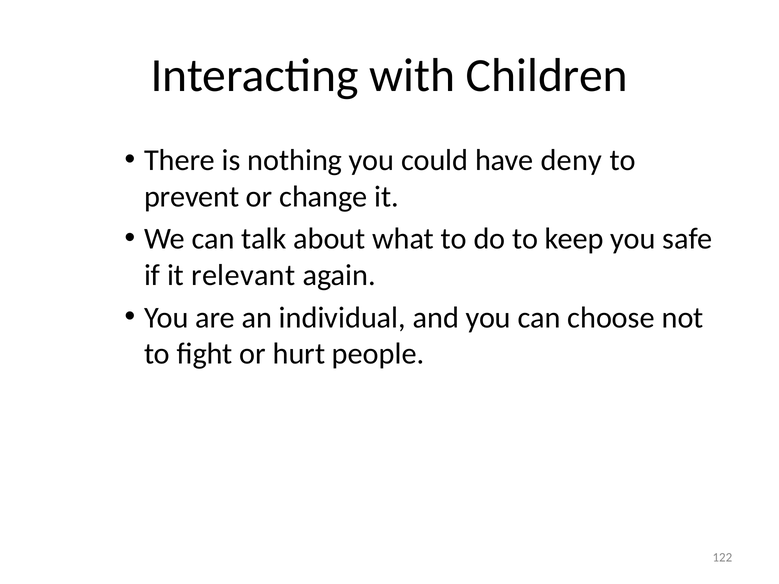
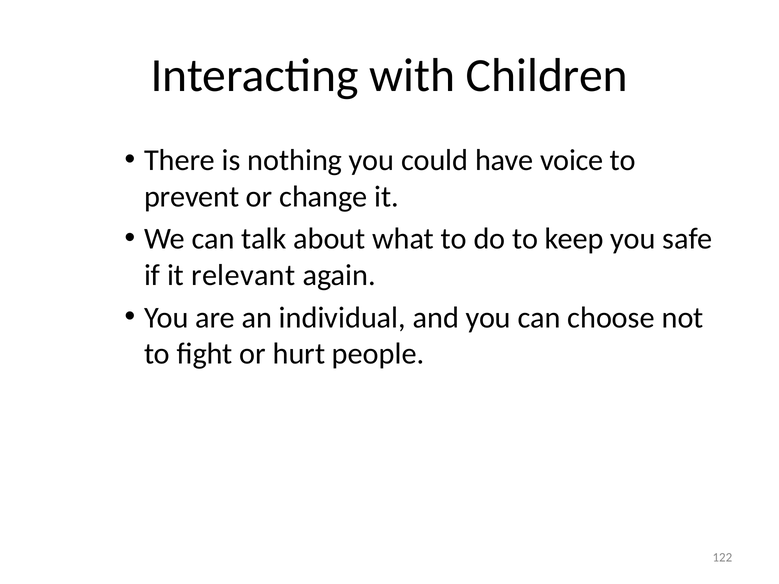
deny: deny -> voice
